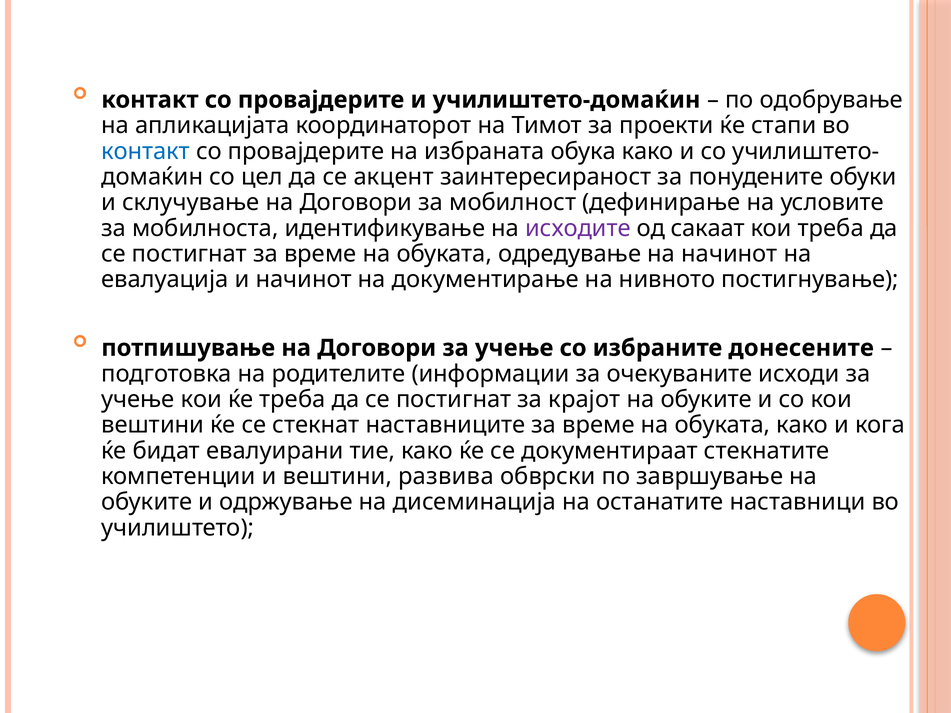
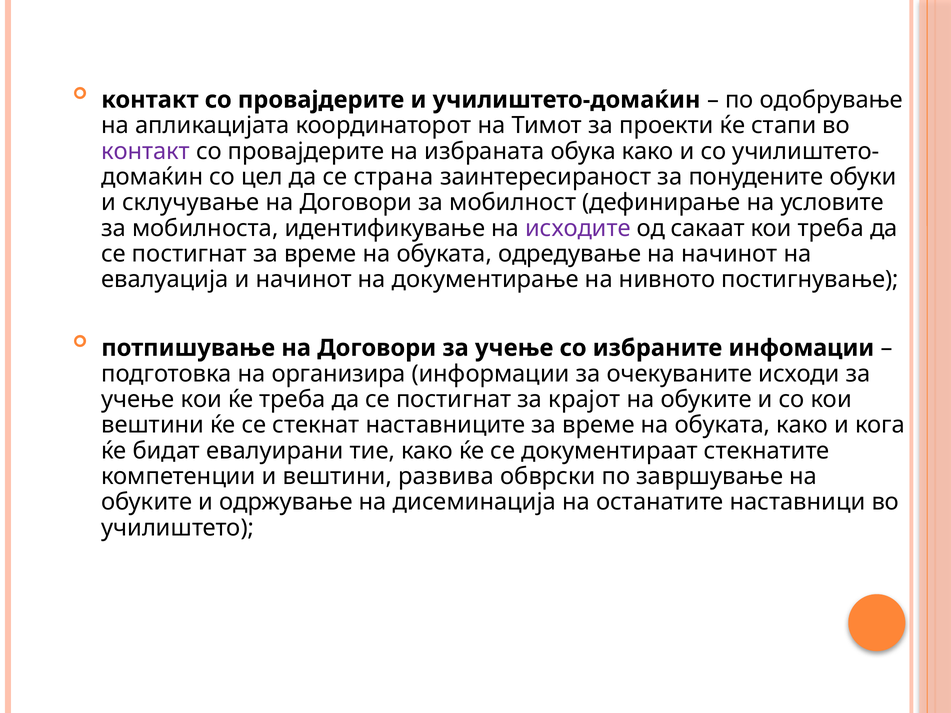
контакт at (146, 151) colour: blue -> purple
акцент: акцент -> страна
донесените: донесените -> инфомации
родителите: родителите -> организира
